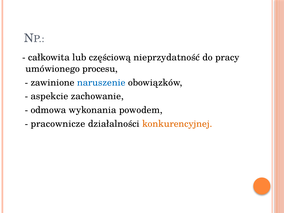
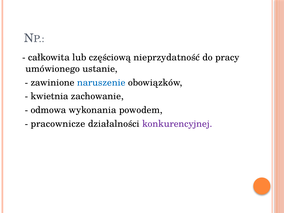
procesu: procesu -> ustanie
aspekcie: aspekcie -> kwietnia
konkurencyjnej colour: orange -> purple
